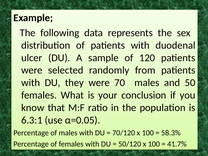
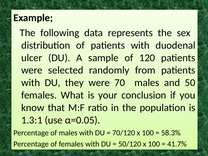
6.3:1: 6.3:1 -> 1.3:1
